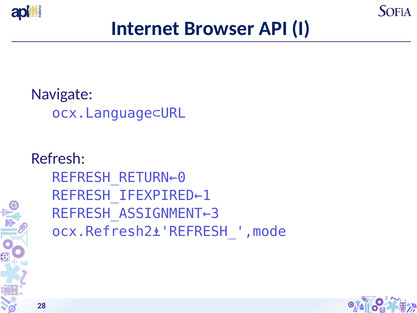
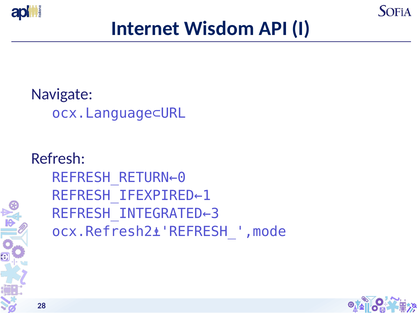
Browser: Browser -> Wisdom
REFRESH_ASSIGNMENT←3: REFRESH_ASSIGNMENT←3 -> REFRESH_INTEGRATED←3
